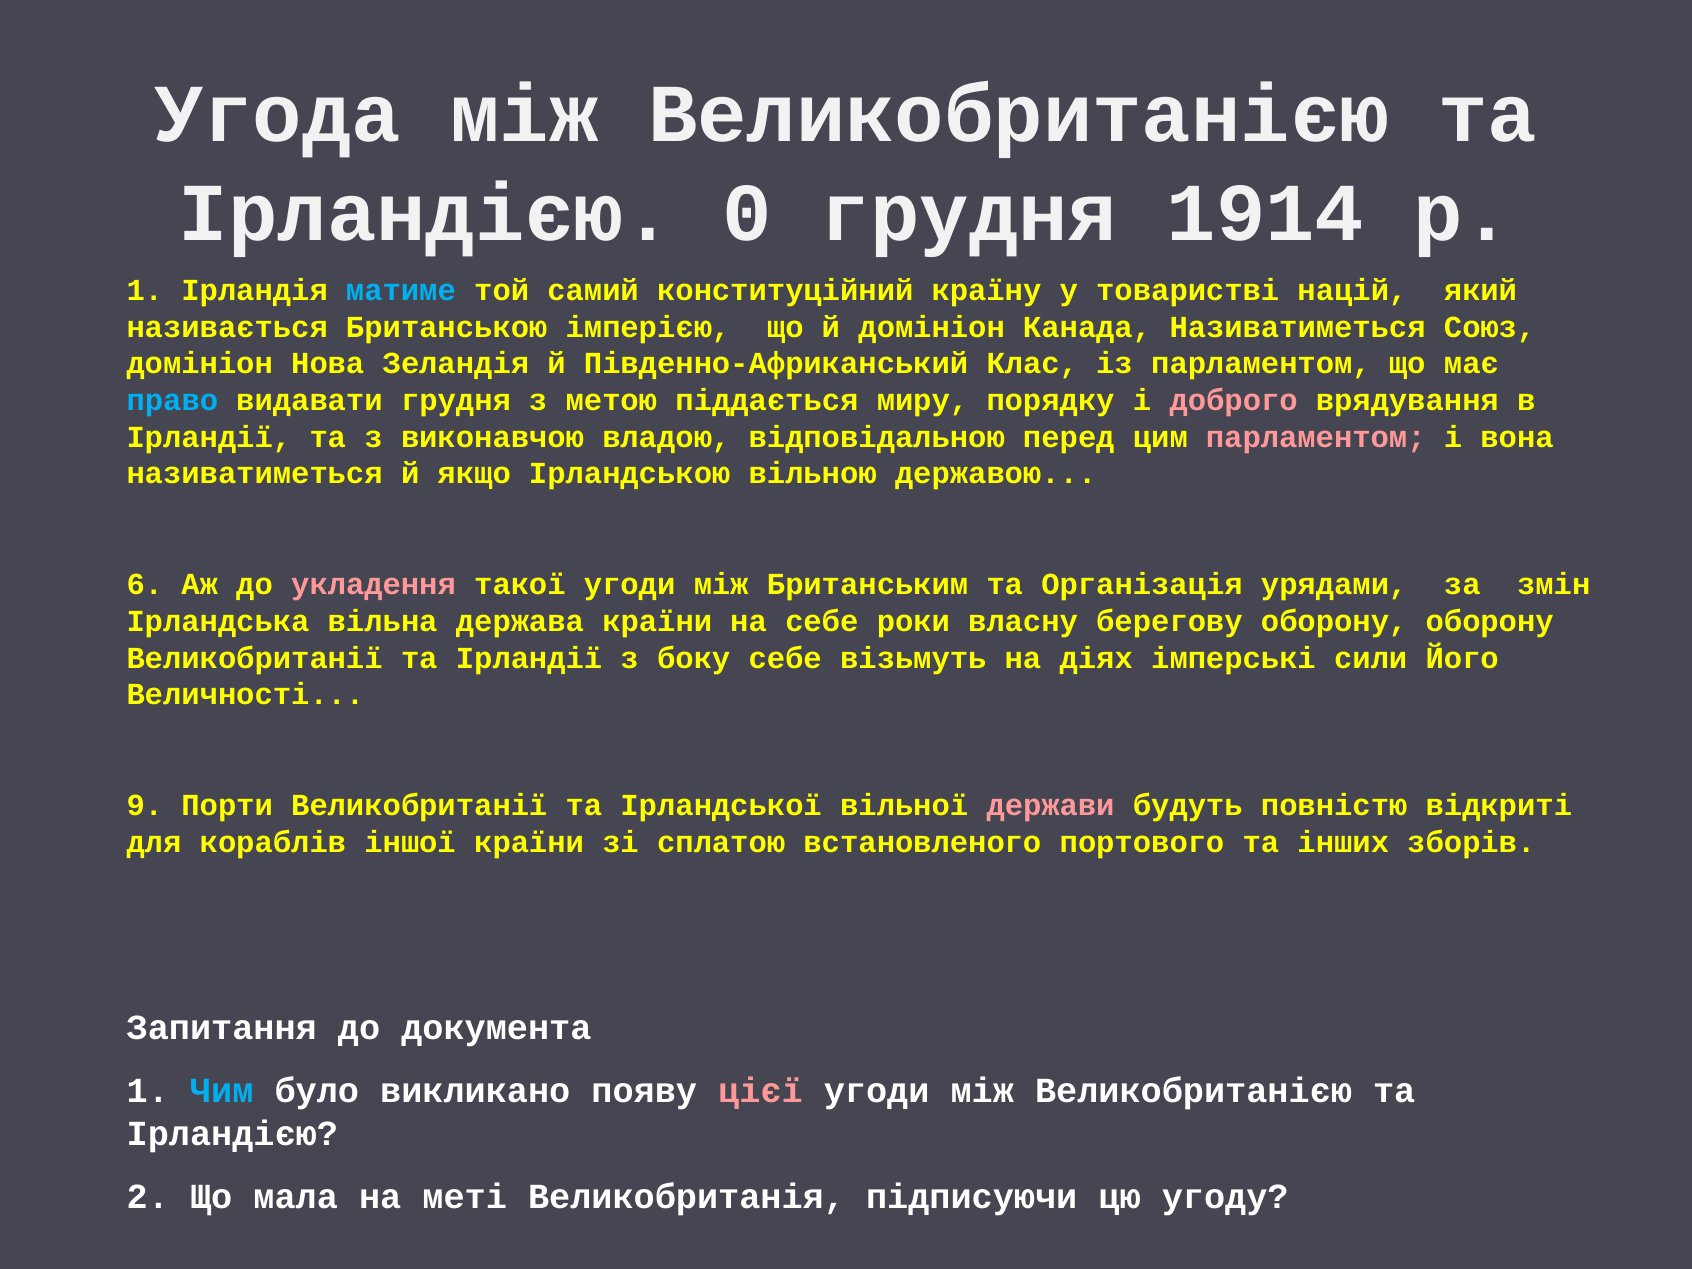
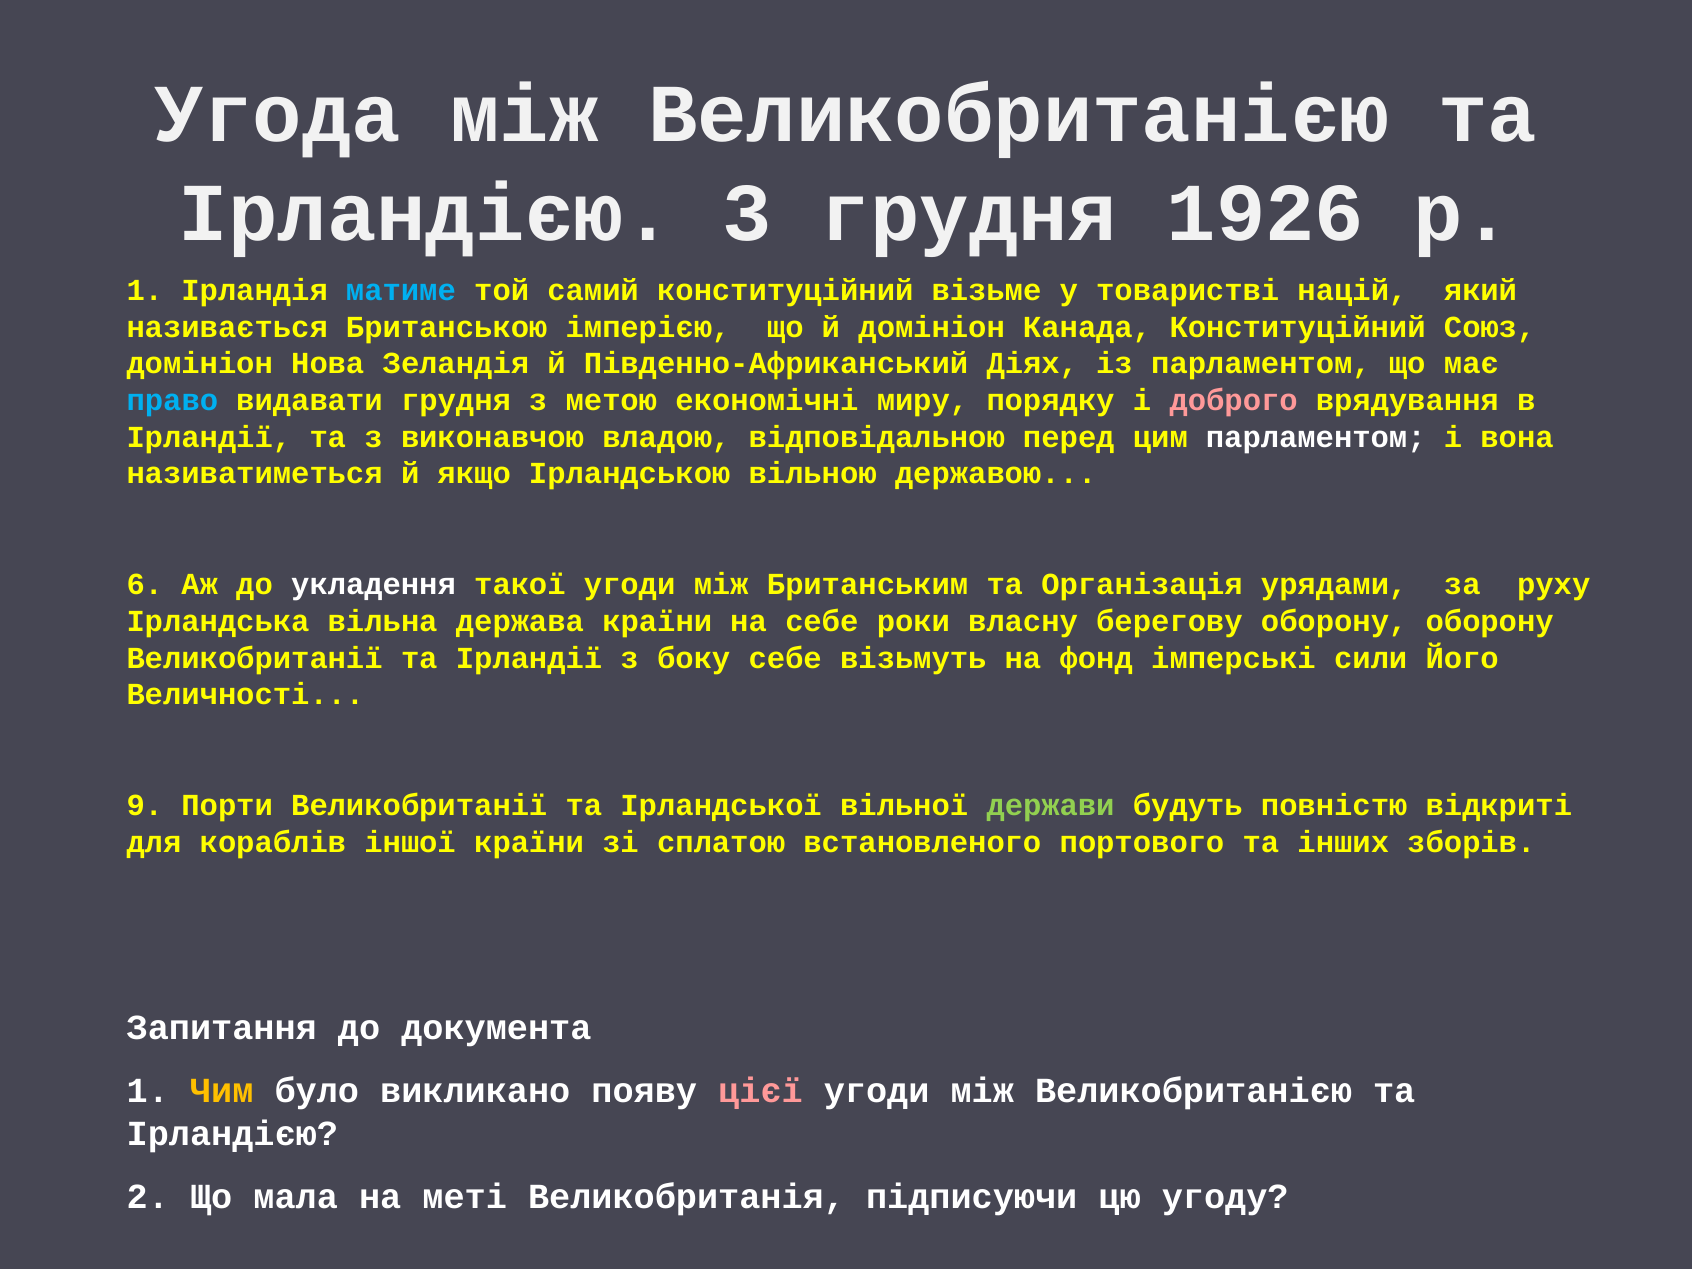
0: 0 -> 3
1914: 1914 -> 1926
країну: країну -> візьме
Канада Називатиметься: Називатиметься -> Конституційний
Клас: Клас -> Діях
піддається: піддається -> економічні
парламентом at (1316, 437) colour: pink -> white
укладення colour: pink -> white
змін: змін -> руху
діях: діях -> фонд
держави colour: pink -> light green
Чим colour: light blue -> yellow
